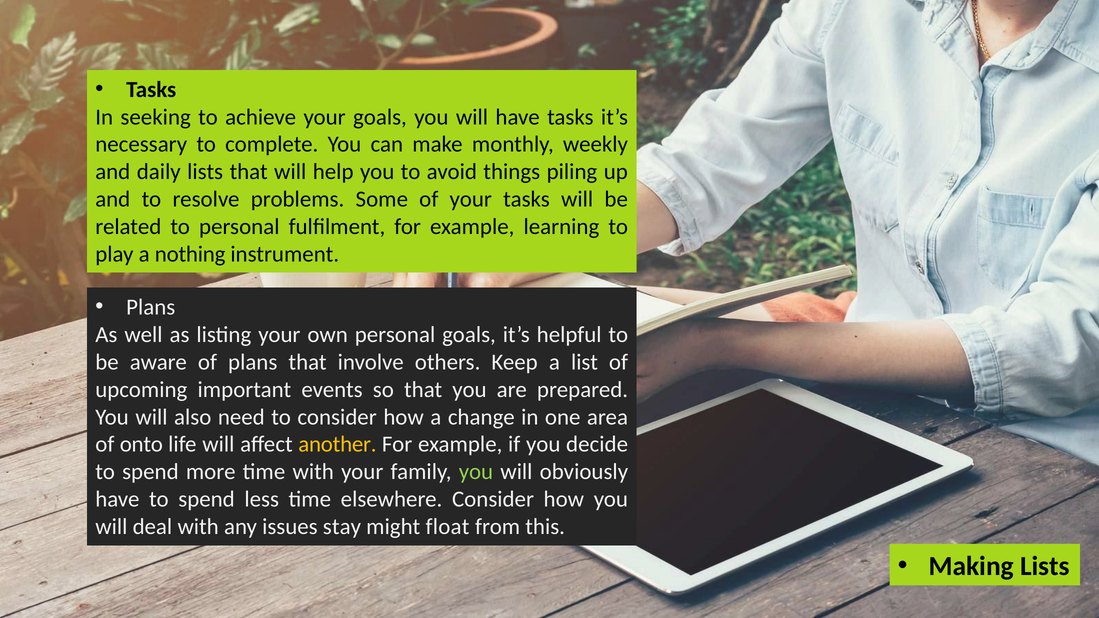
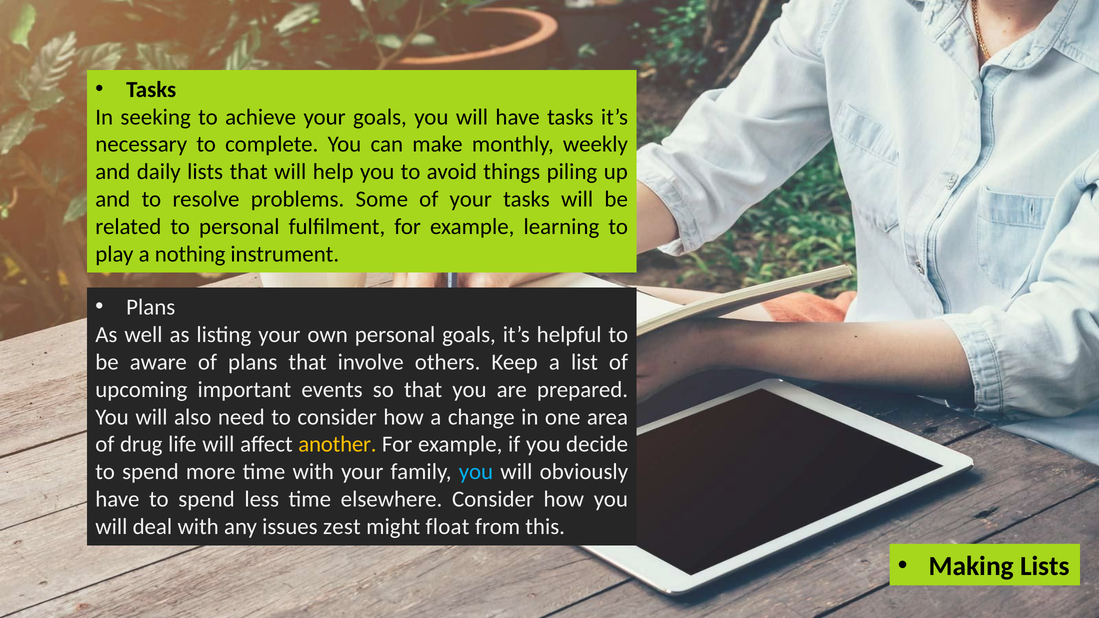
onto: onto -> drug
you at (476, 472) colour: light green -> light blue
stay: stay -> zest
